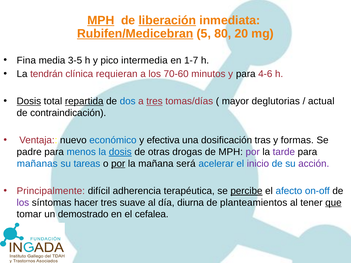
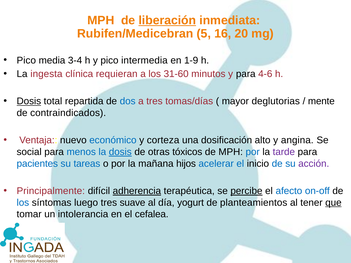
MPH at (101, 20) underline: present -> none
Rubifen/Medicebran underline: present -> none
80: 80 -> 16
Fina at (26, 60): Fina -> Pico
3-5: 3-5 -> 3-4
1-7: 1-7 -> 1-9
tendrán: tendrán -> ingesta
70-60: 70-60 -> 31-60
repartida underline: present -> none
tres at (154, 101) underline: present -> none
actual: actual -> mente
contraindicación: contraindicación -> contraindicados
efectiva: efectiva -> corteza
tras: tras -> alto
formas: formas -> angina
padre: padre -> social
drogas: drogas -> tóxicos
por at (253, 152) colour: purple -> blue
mañanas: mañanas -> pacientes
por at (118, 164) underline: present -> none
será: será -> hijos
inicio colour: purple -> black
adherencia underline: none -> present
los at (23, 203) colour: purple -> blue
hacer: hacer -> luego
diurna: diurna -> yogurt
demostrado: demostrado -> intolerancia
